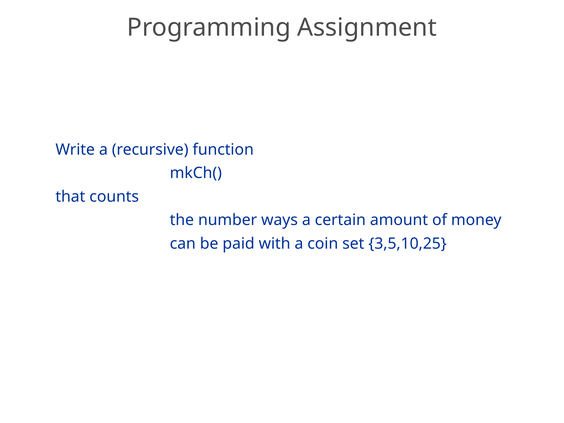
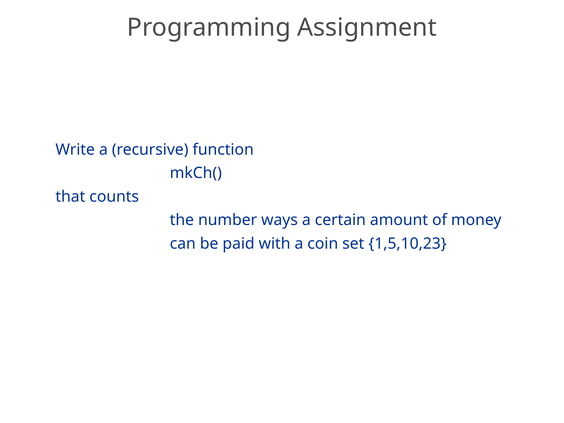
3,5,10,25: 3,5,10,25 -> 1,5,10,23
